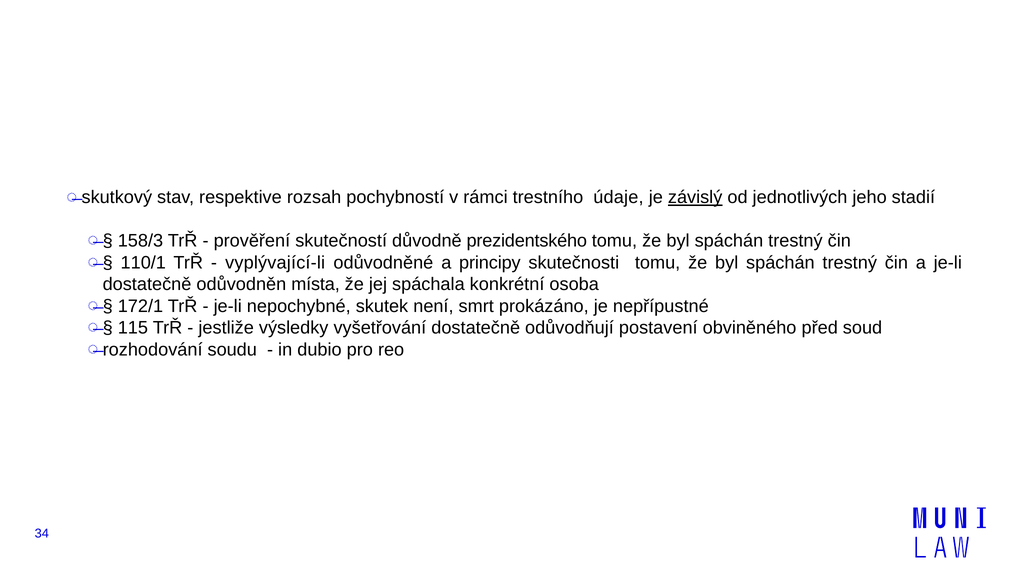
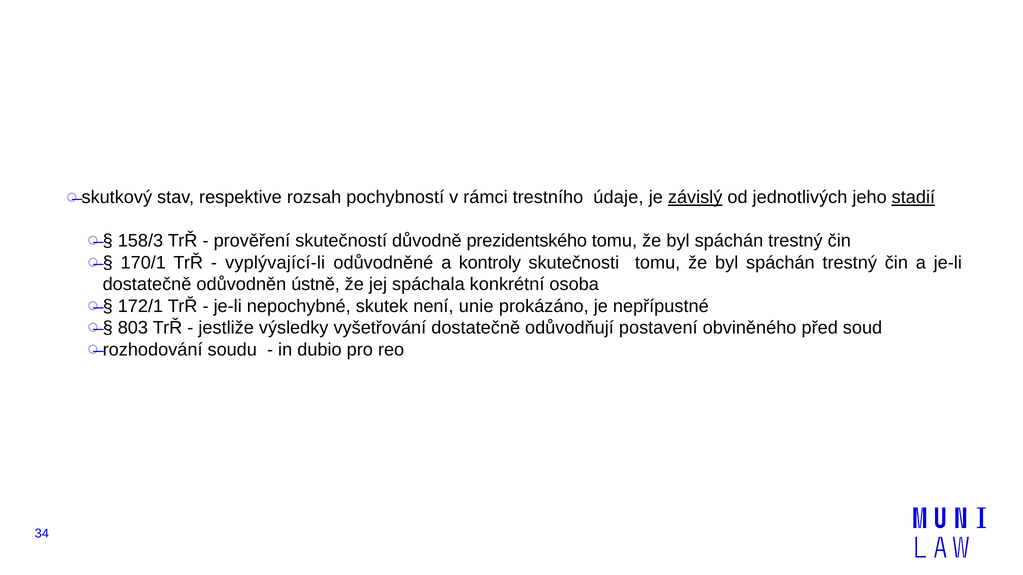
stadií underline: none -> present
110/1: 110/1 -> 170/1
principy: principy -> kontroly
místa: místa -> ústně
smrt: smrt -> unie
115: 115 -> 803
